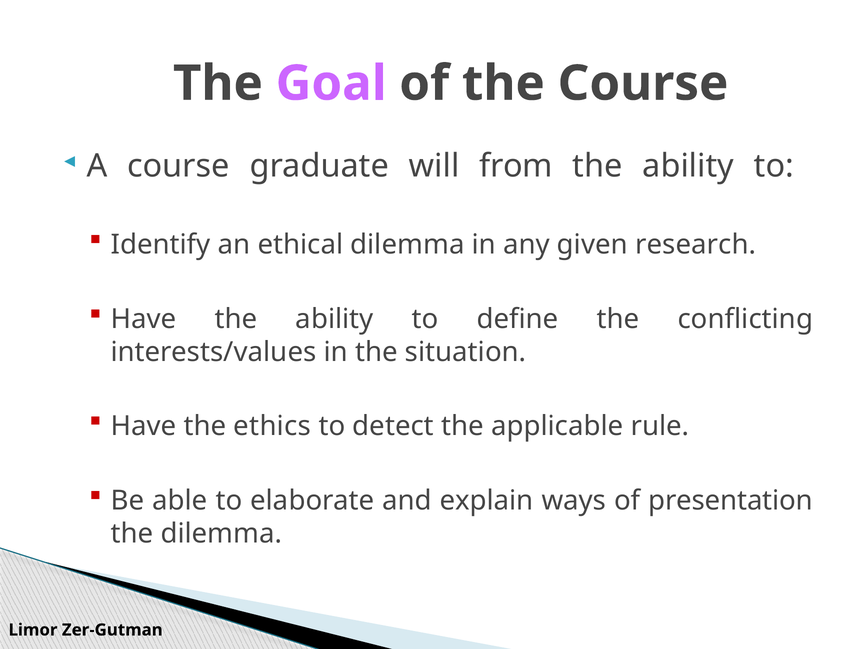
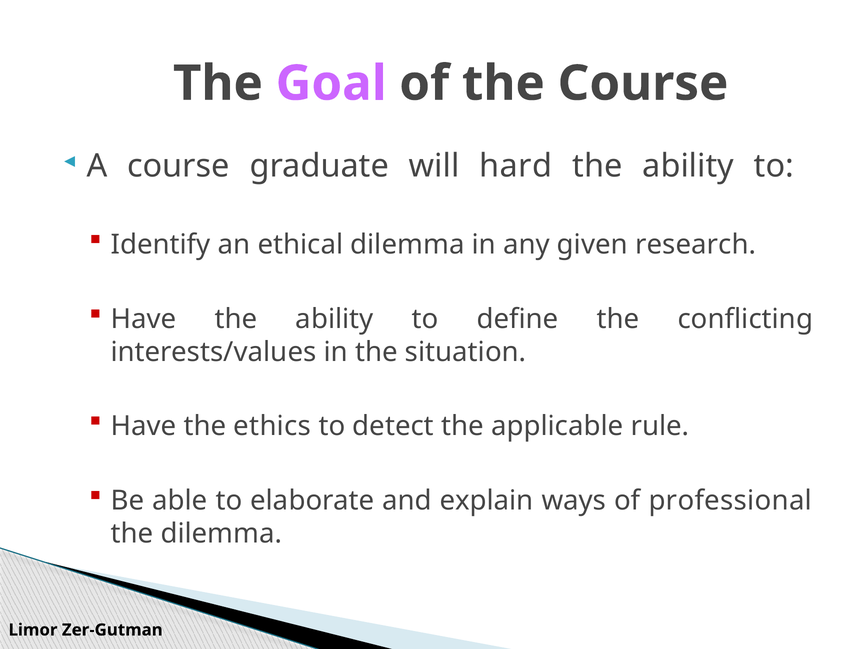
from: from -> hard
presentation: presentation -> professional
